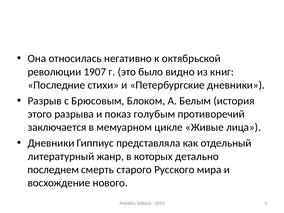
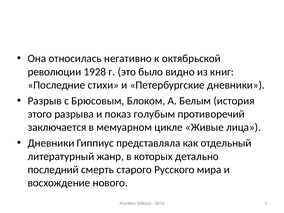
1907: 1907 -> 1928
последнем: последнем -> последний
